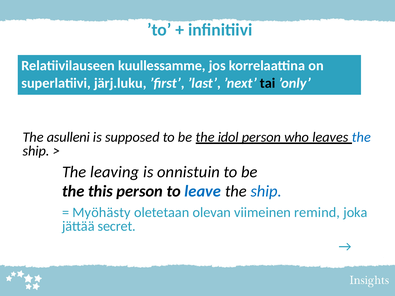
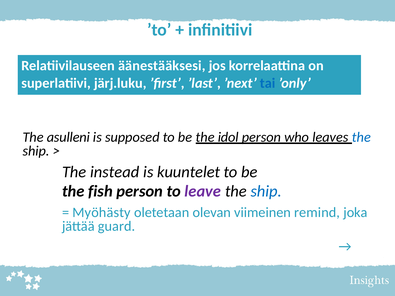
kuullessamme: kuullessamme -> äänestääksesi
tai colour: black -> blue
leaving: leaving -> instead
onnistuin: onnistuin -> kuuntelet
this: this -> fish
leave colour: blue -> purple
secret: secret -> guard
